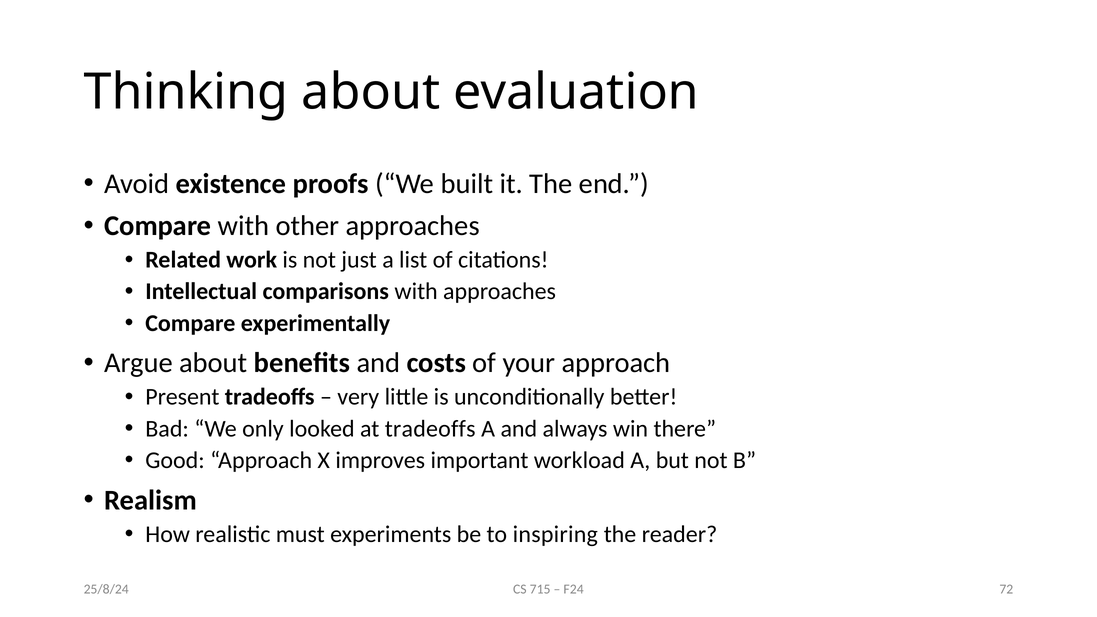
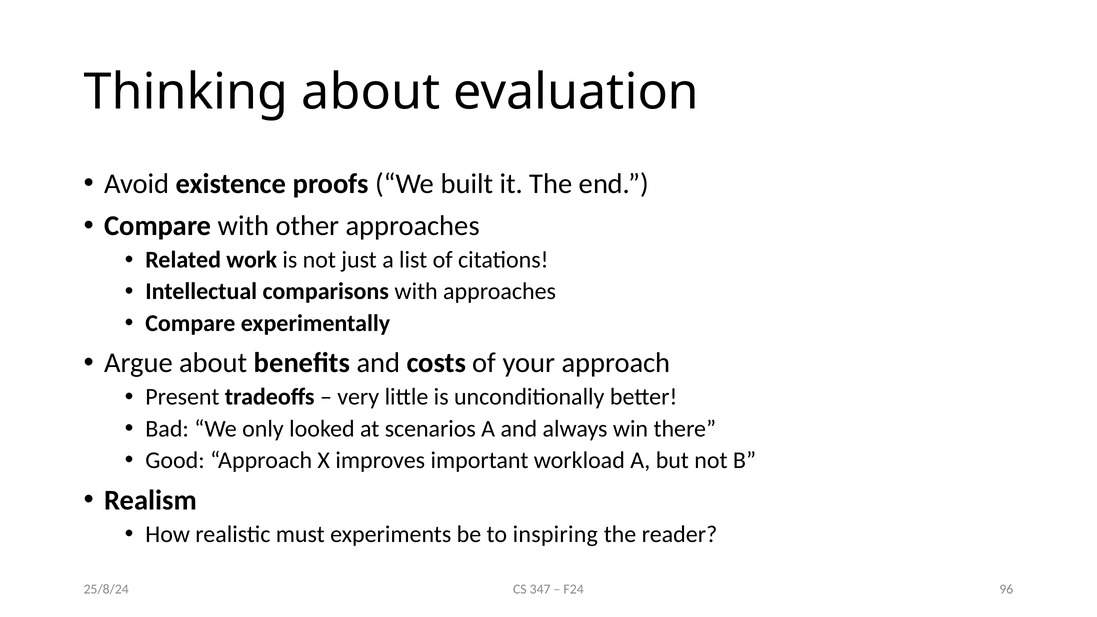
at tradeoffs: tradeoffs -> scenarios
715: 715 -> 347
72: 72 -> 96
